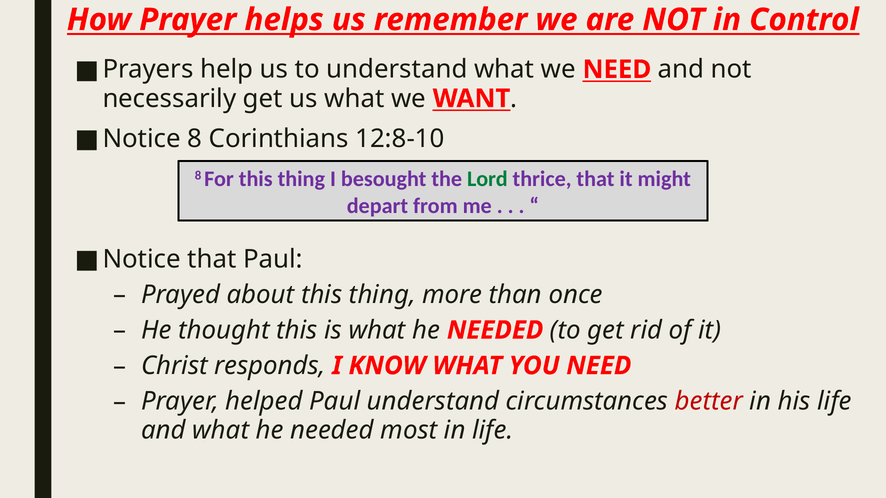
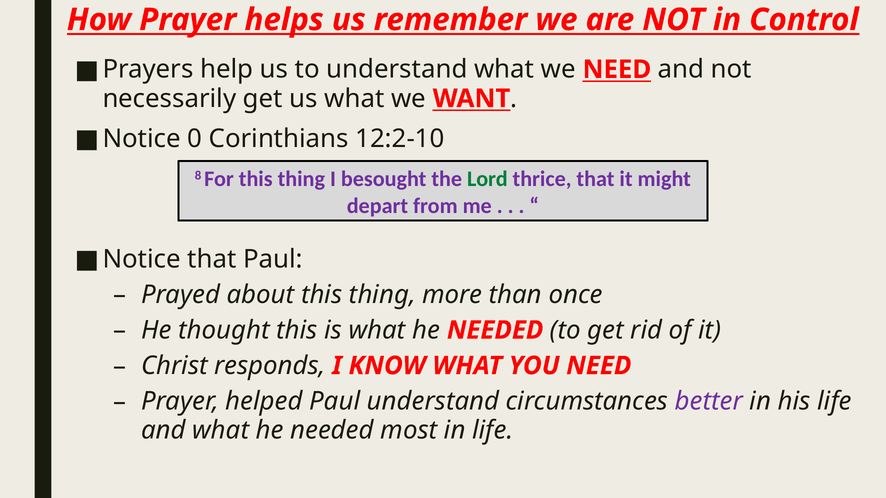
Notice 8: 8 -> 0
12:8-10: 12:8-10 -> 12:2-10
better colour: red -> purple
